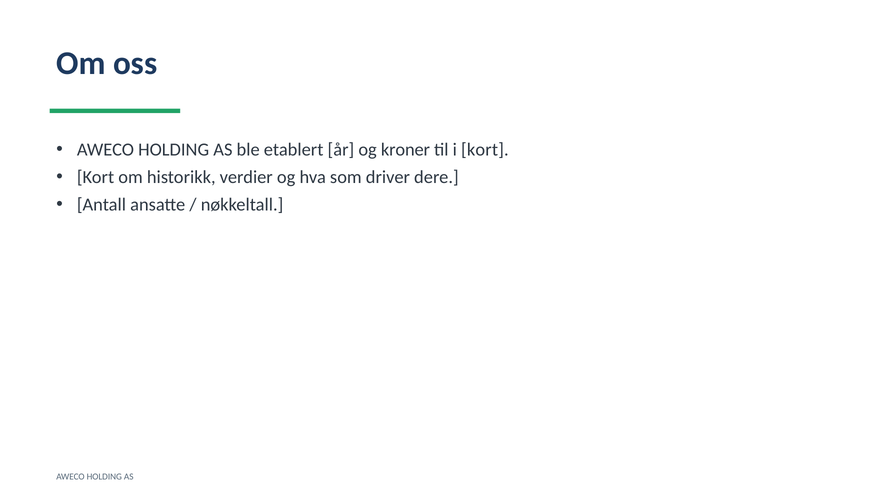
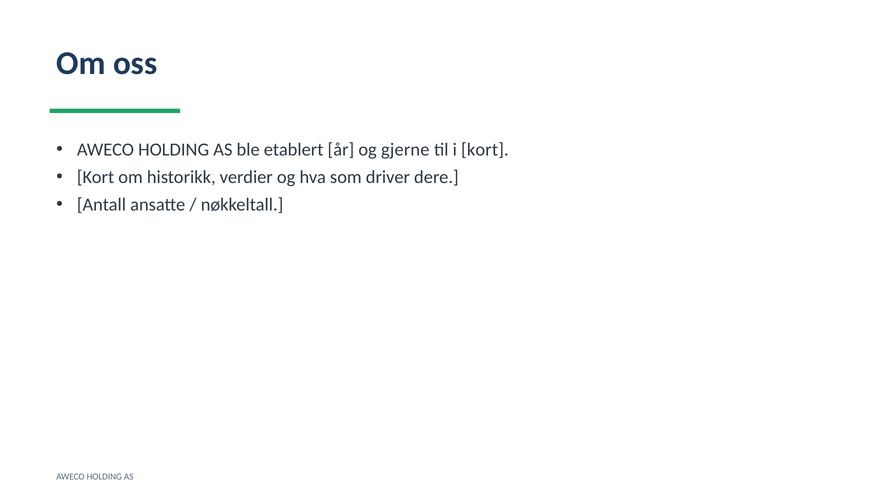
kroner: kroner -> gjerne
